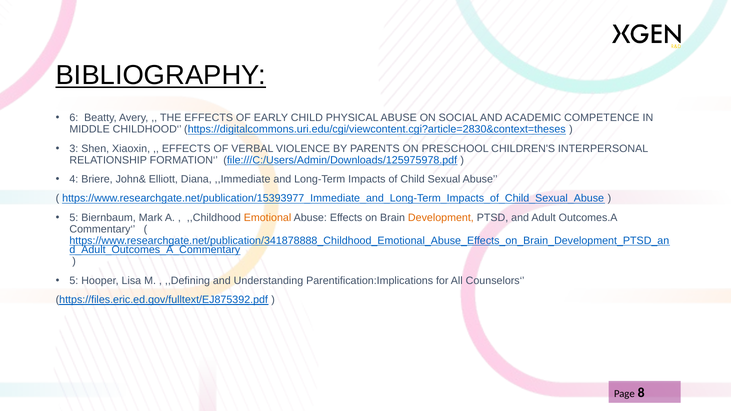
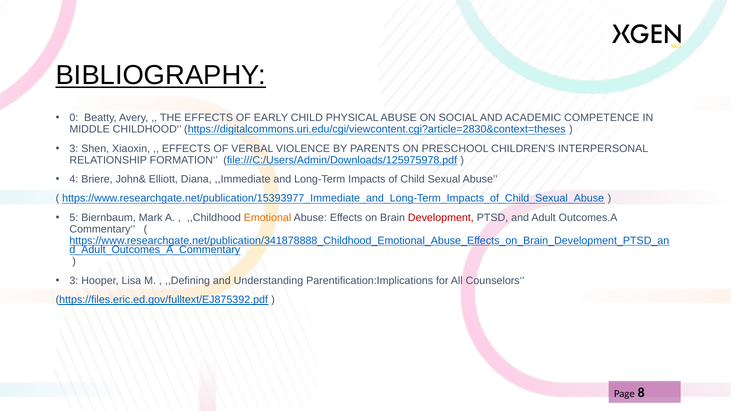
6: 6 -> 0
Development colour: orange -> red
5 at (74, 281): 5 -> 3
